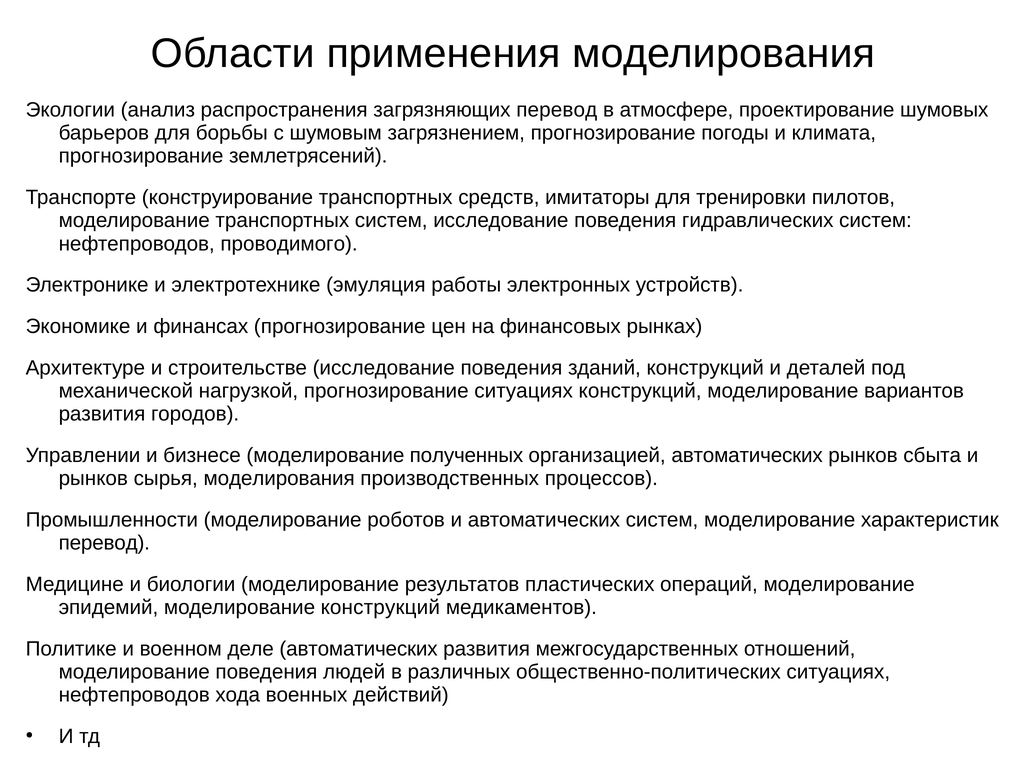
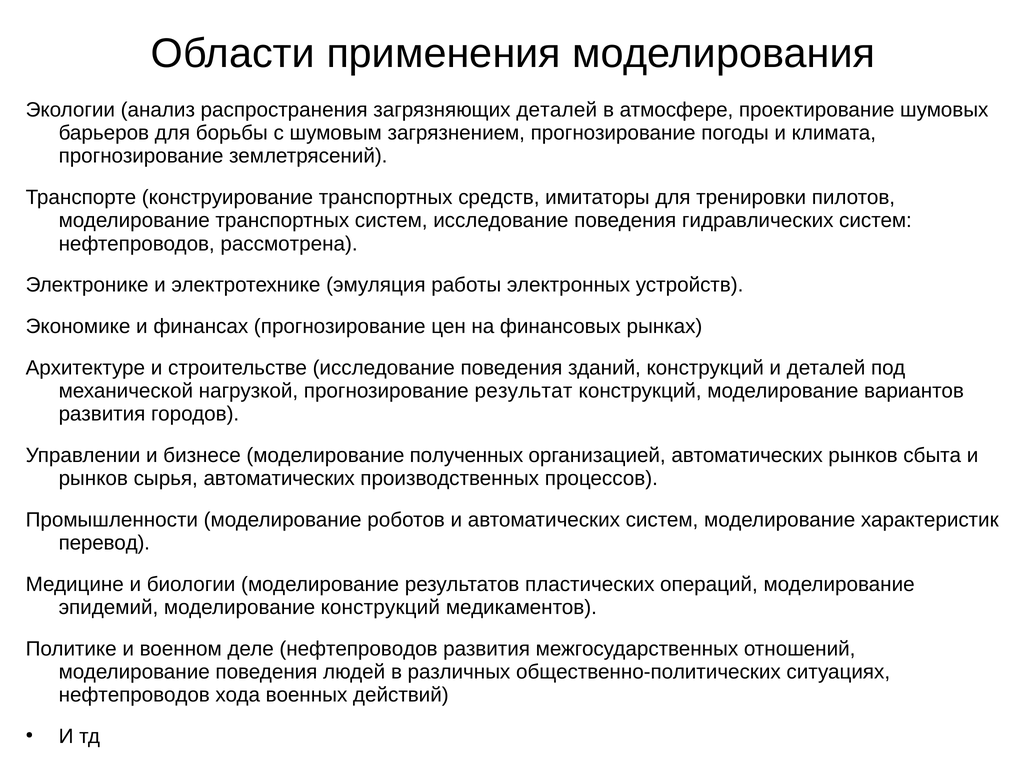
загрязняющих перевод: перевод -> деталей
проводимого: проводимого -> рассмотрена
прогнозирование ситуациях: ситуациях -> результат
сырья моделирования: моделирования -> автоматических
деле автоматических: автоматических -> нефтепроводов
